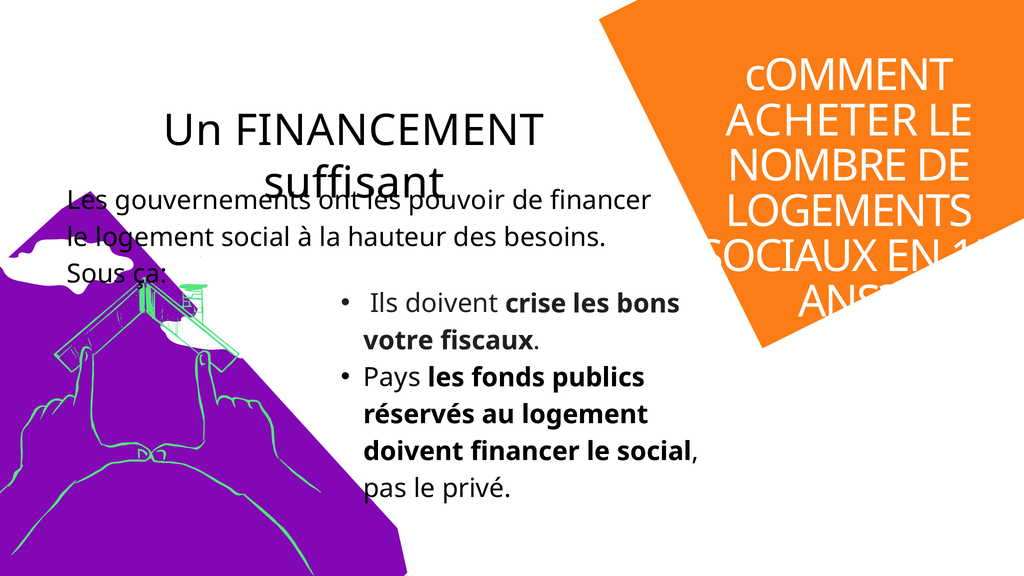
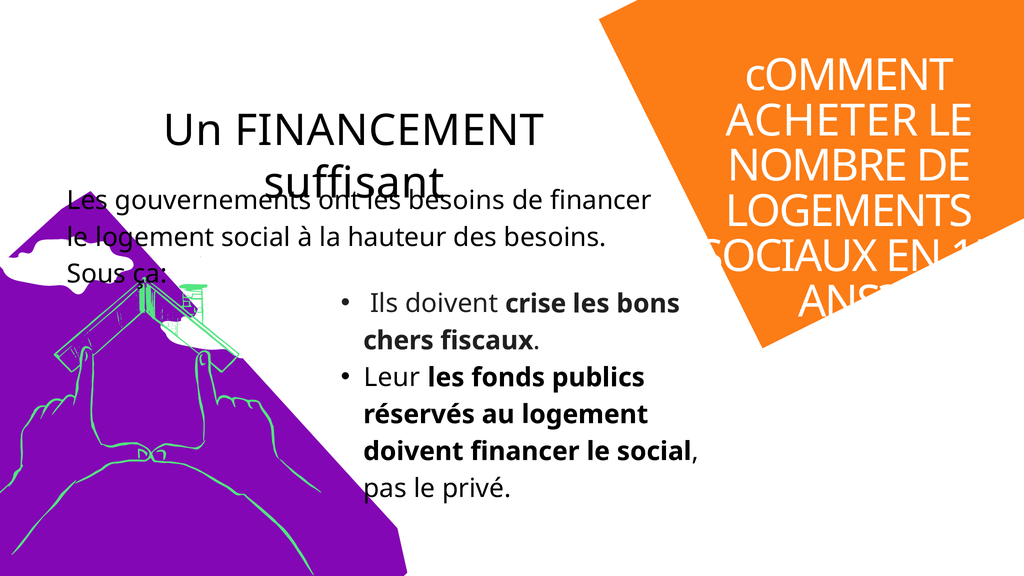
pouvoir at (457, 200): pouvoir -> besoins
votre: votre -> chers
Pays: Pays -> Leur
